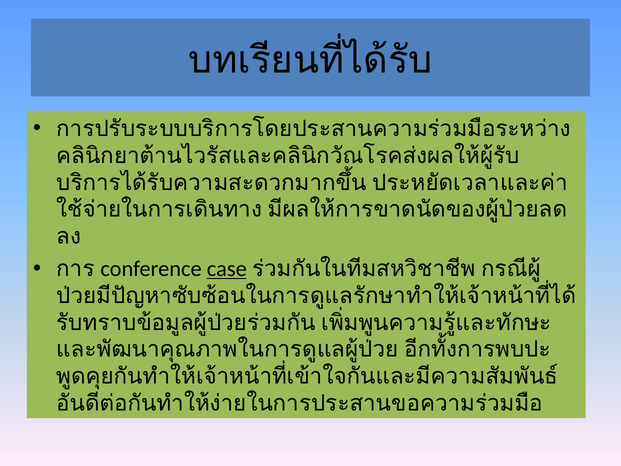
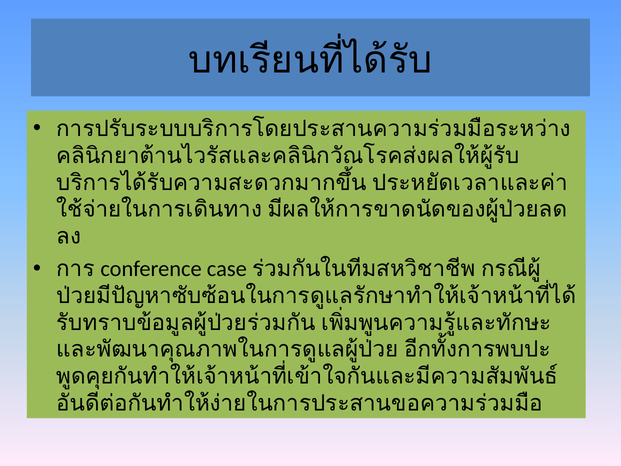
case underline: present -> none
